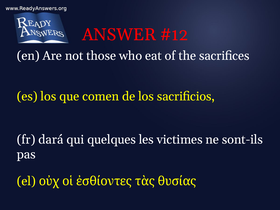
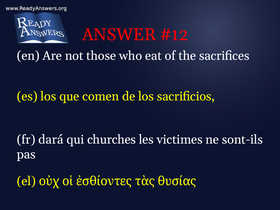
quelques: quelques -> churches
